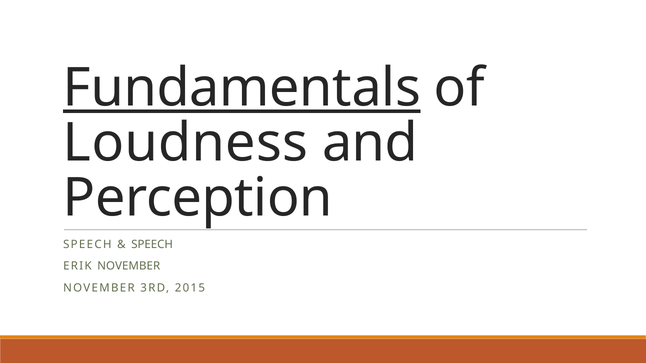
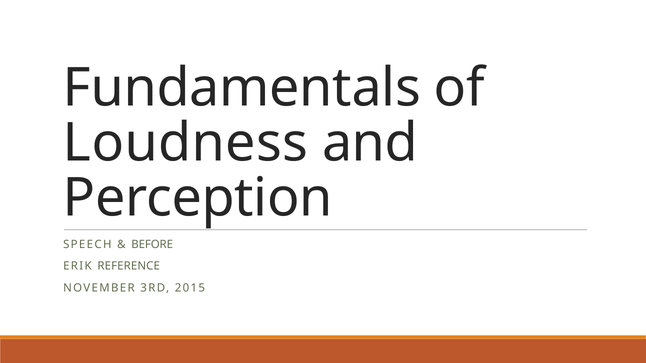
Fundamentals underline: present -> none
SPEECH at (152, 245): SPEECH -> BEFORE
ERIK NOVEMBER: NOVEMBER -> REFERENCE
